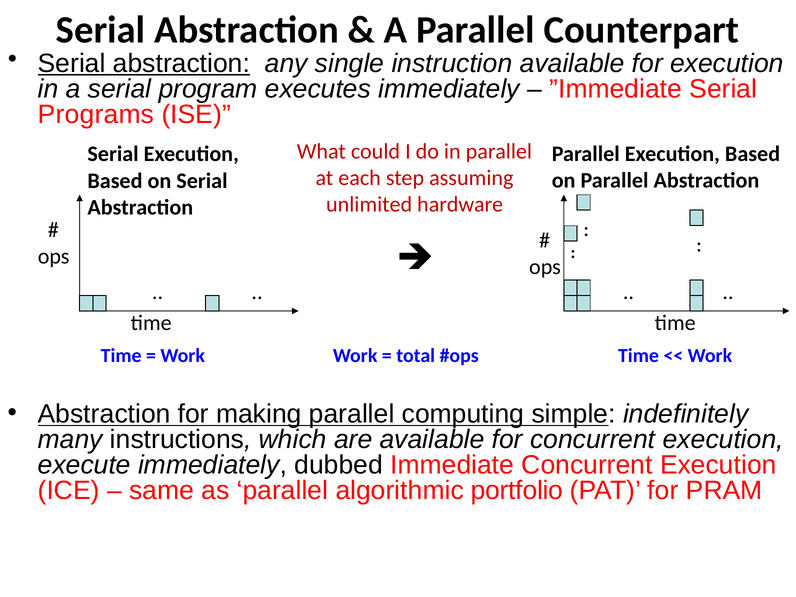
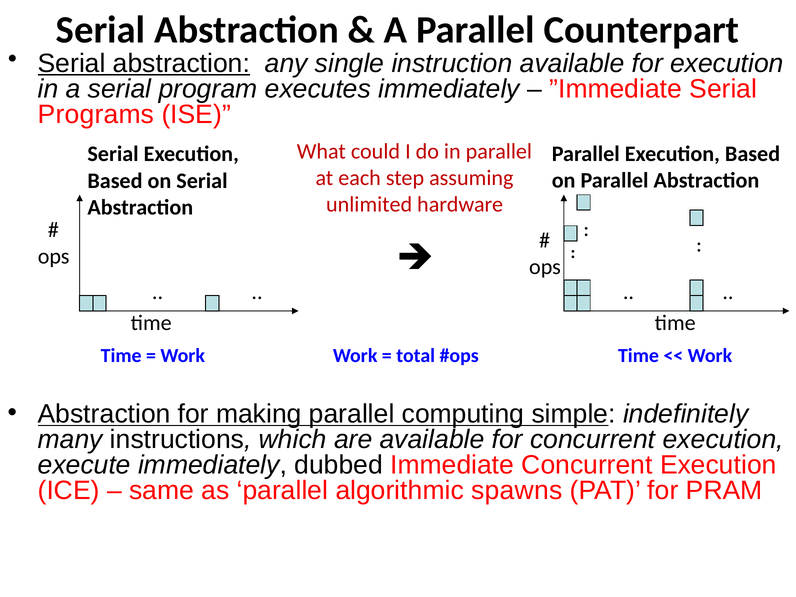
portfolio: portfolio -> spawns
